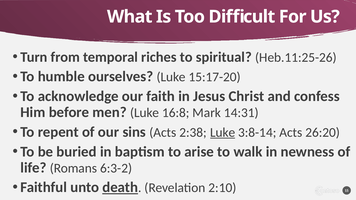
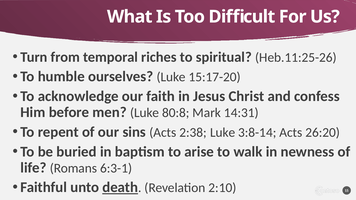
16:8: 16:8 -> 80:8
Luke at (223, 133) underline: present -> none
6:3-2: 6:3-2 -> 6:3-1
